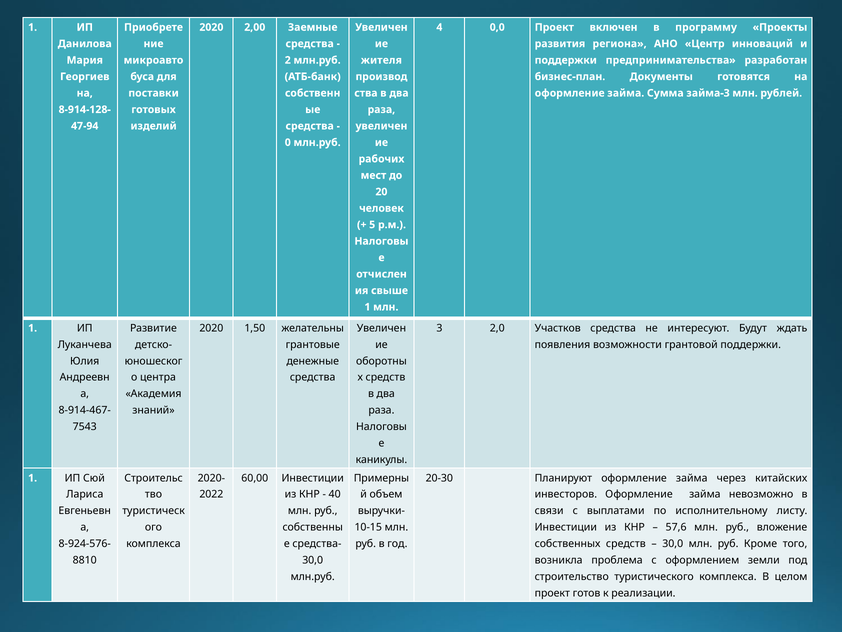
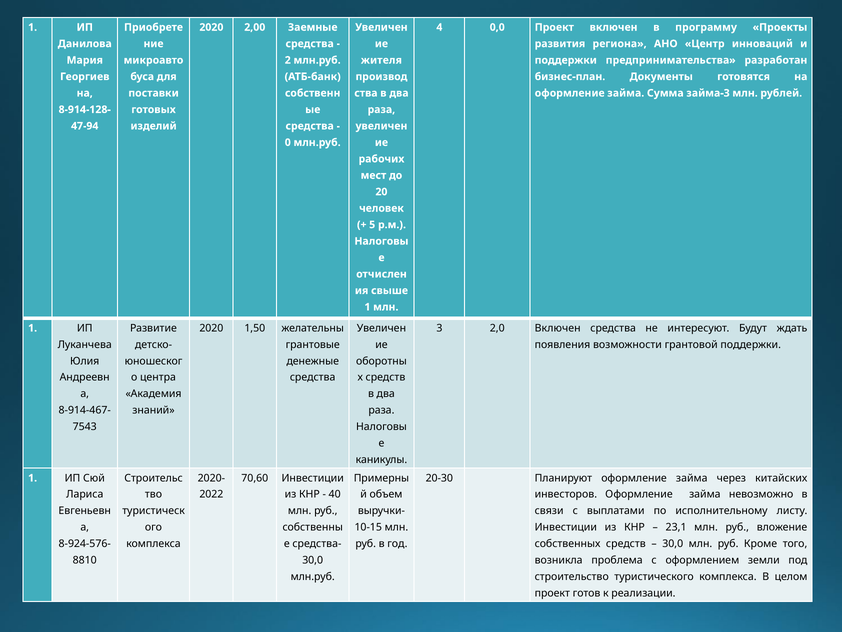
2,0 Участков: Участков -> Включен
60,00: 60,00 -> 70,60
57,6: 57,6 -> 23,1
